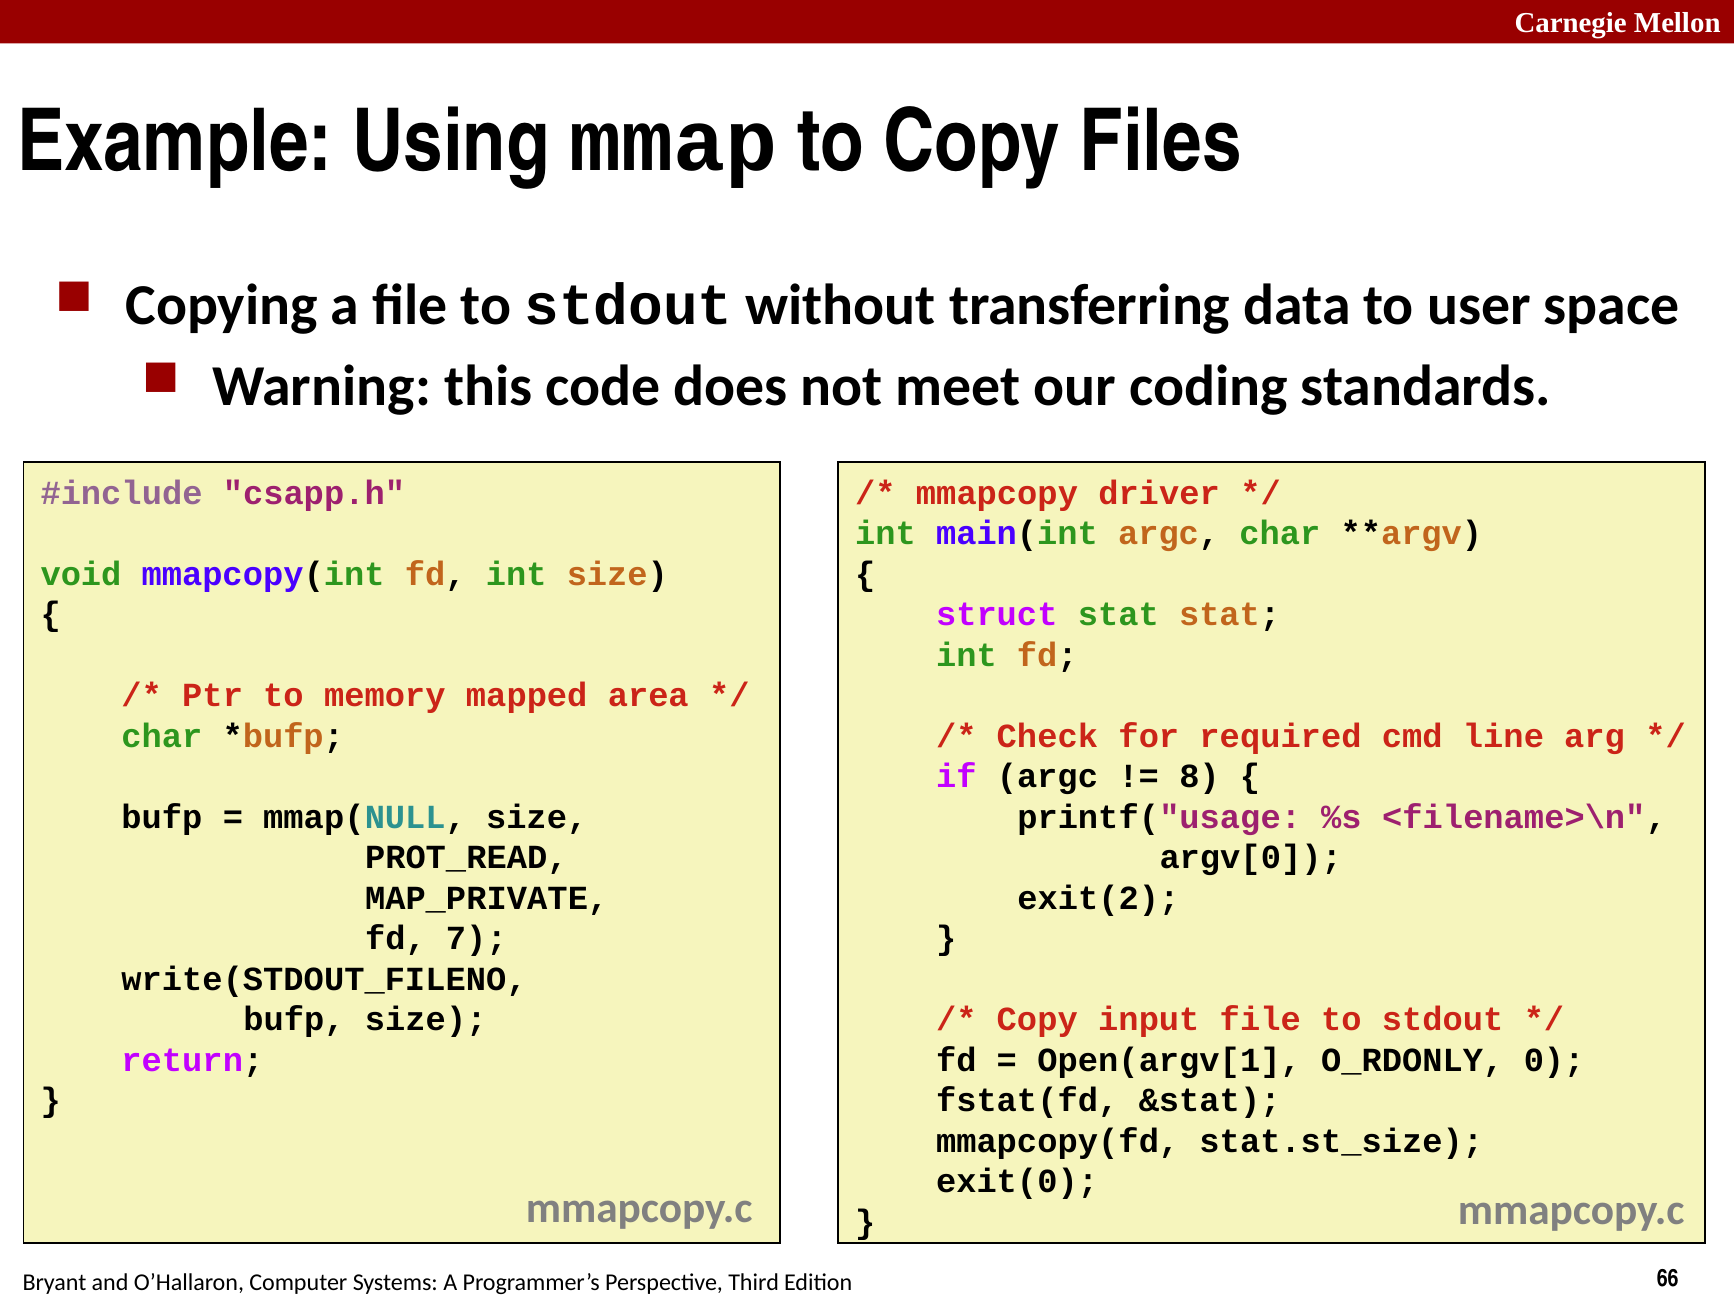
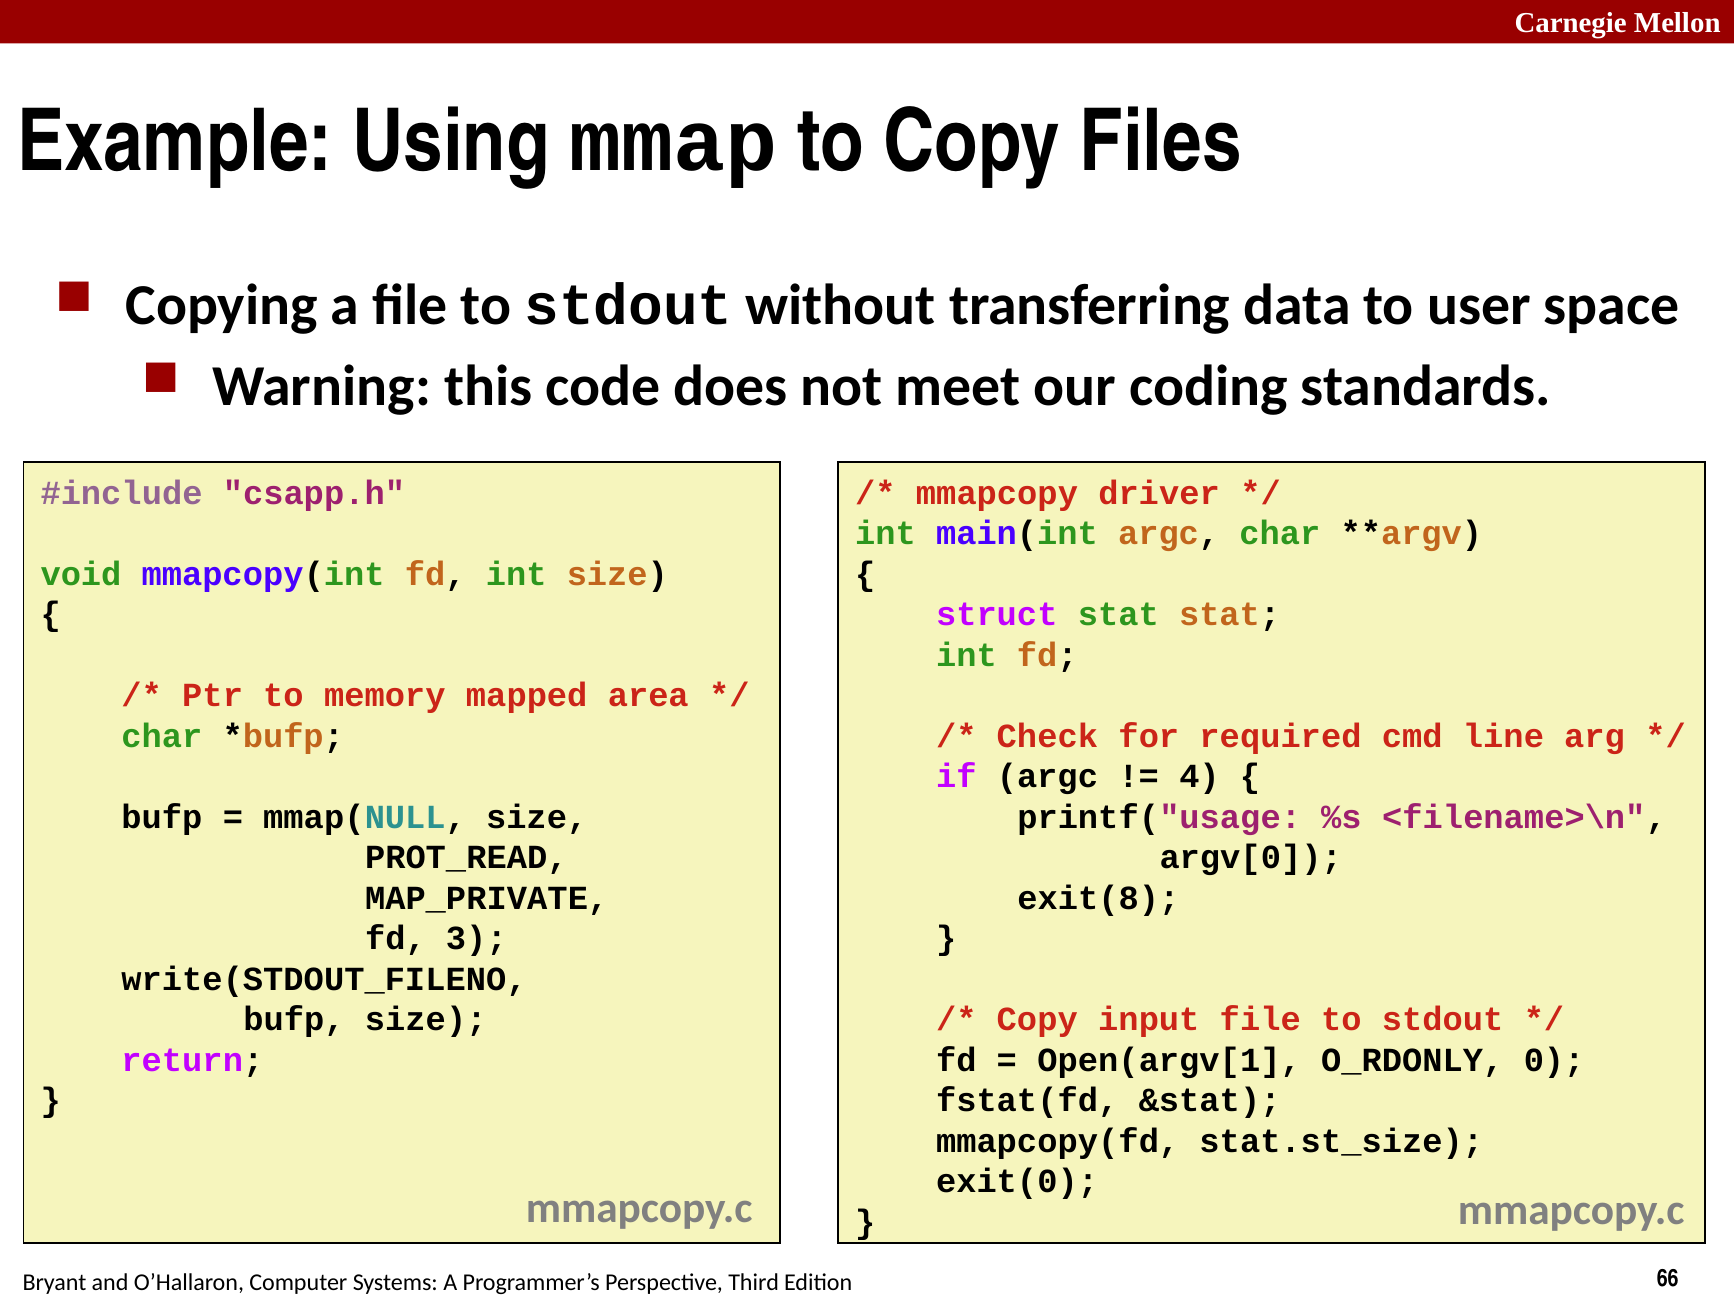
8: 8 -> 4
exit(2: exit(2 -> exit(8
7: 7 -> 3
